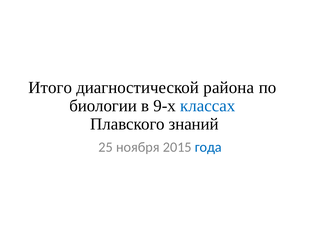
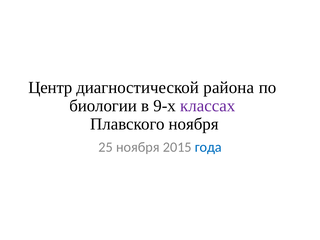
Итого: Итого -> Центр
классах colour: blue -> purple
Плавского знаний: знаний -> ноября
